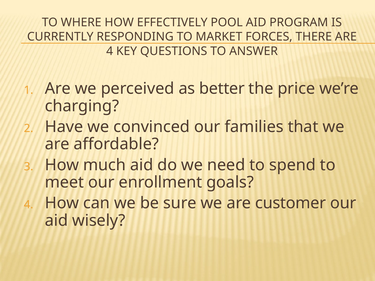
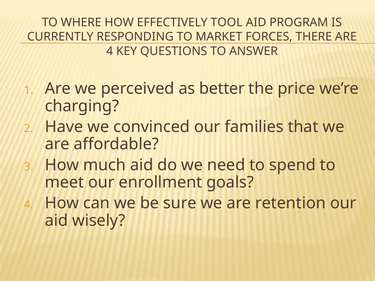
POOL: POOL -> TOOL
customer: customer -> retention
